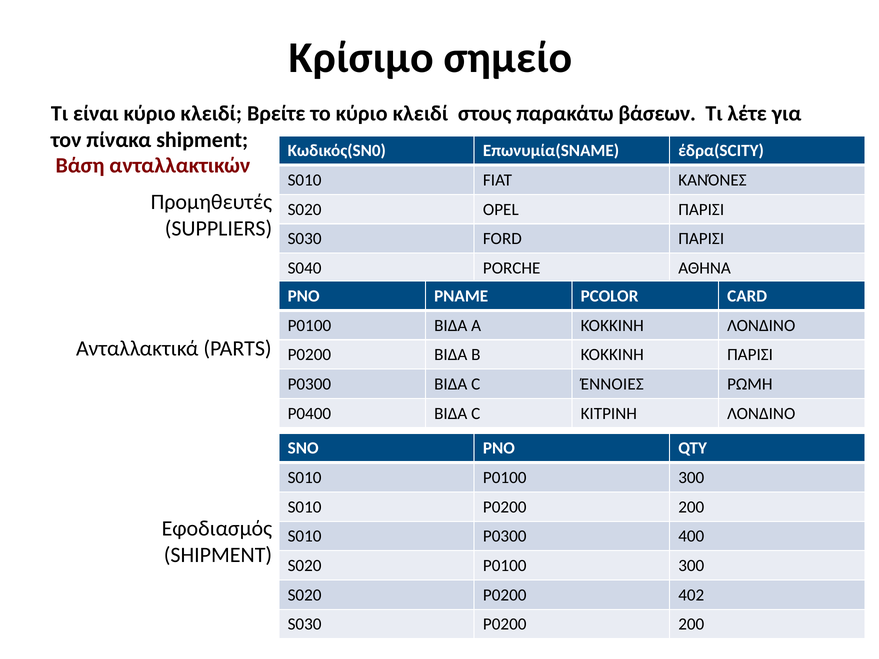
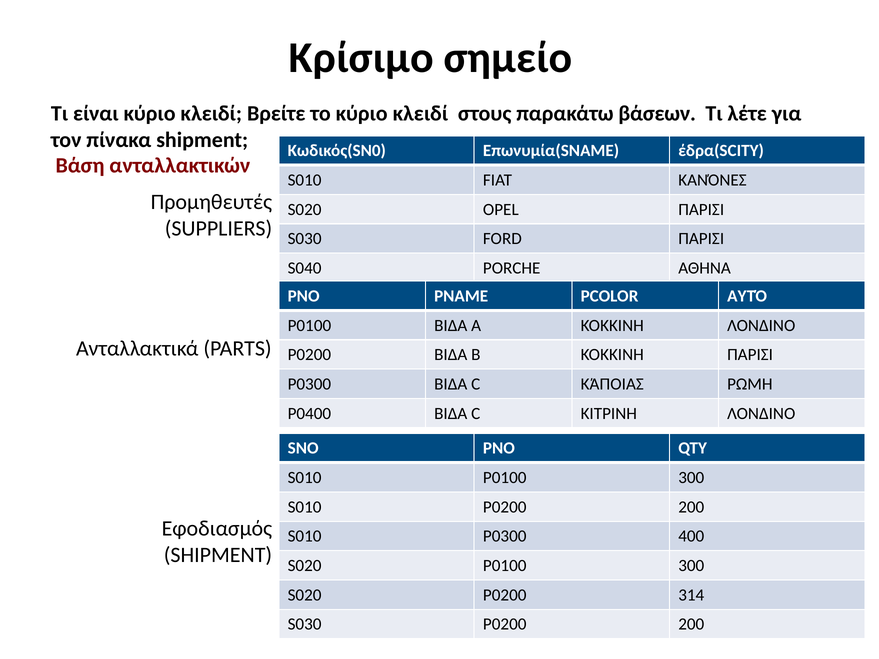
CARD: CARD -> ΑΥΤΌ
ΈΝΝΟΙΕΣ: ΈΝΝΟΙΕΣ -> ΚΆΠΟΙΑΣ
402: 402 -> 314
